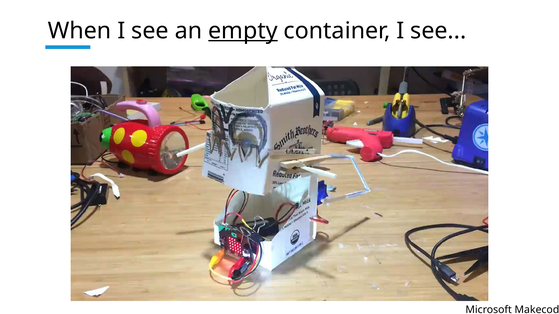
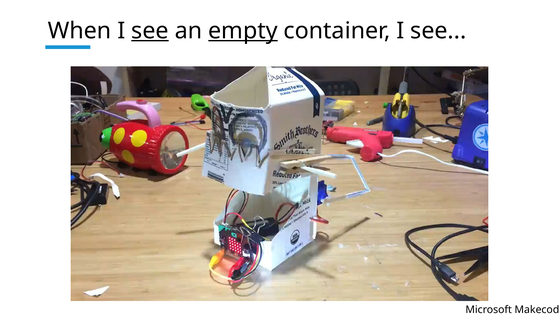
see at (150, 31) underline: none -> present
